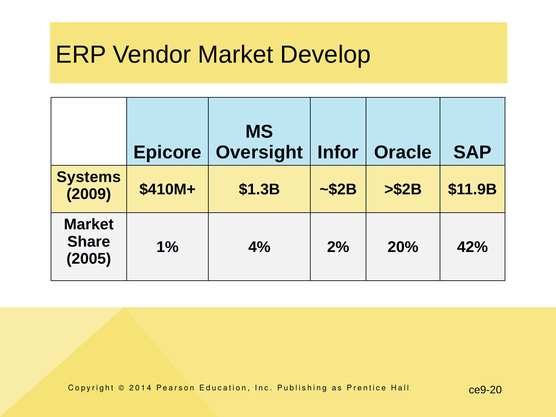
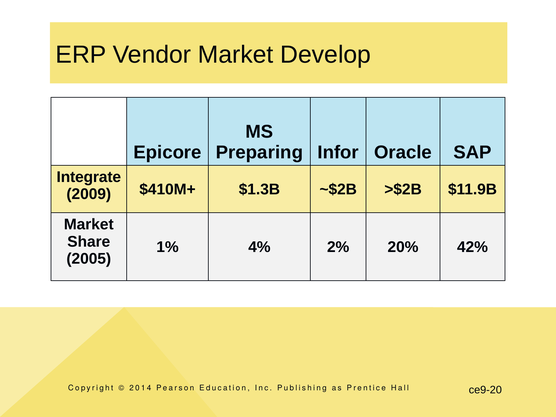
Oversight: Oversight -> Preparing
Systems: Systems -> Integrate
